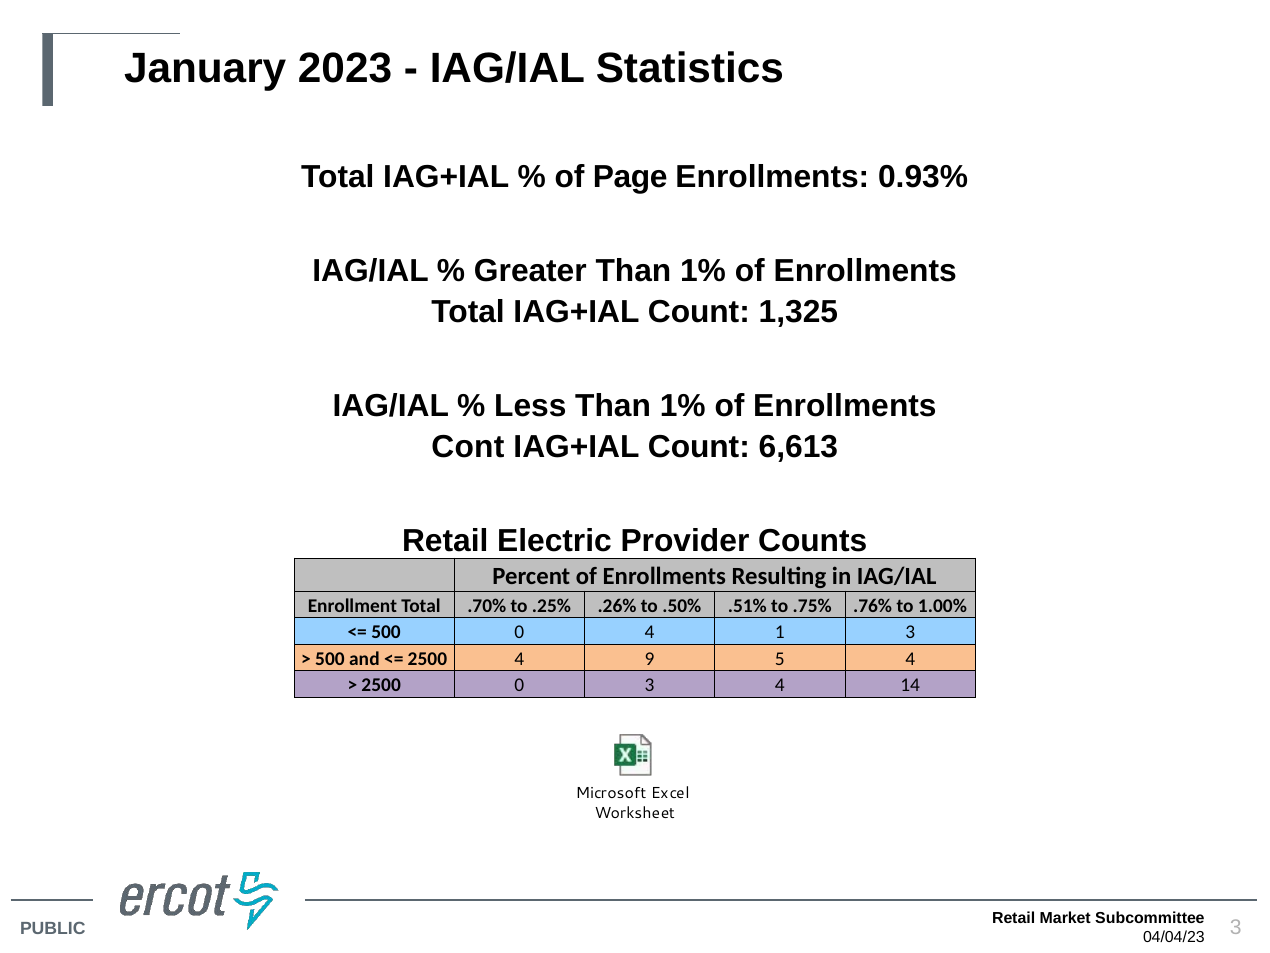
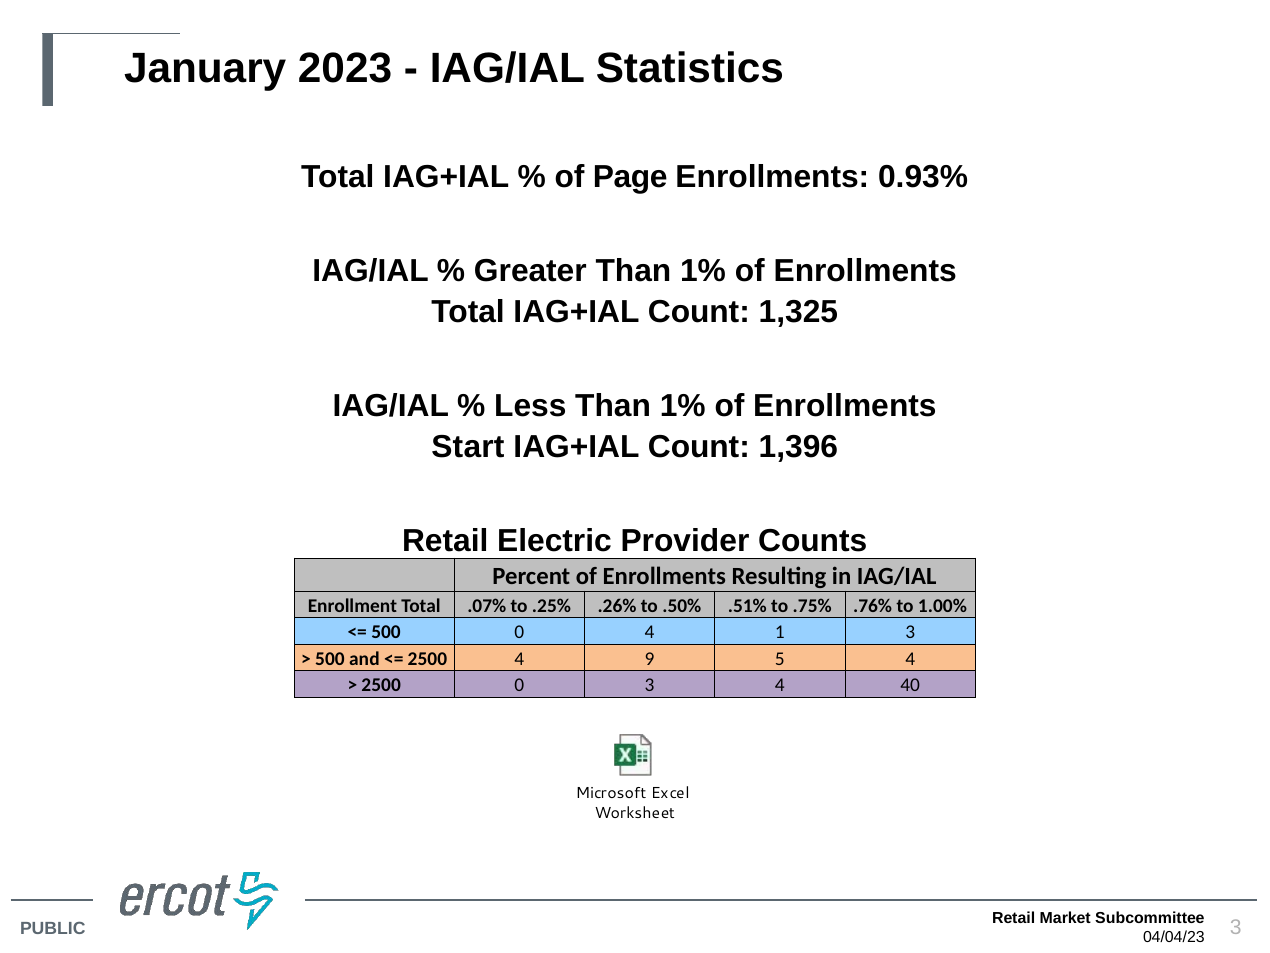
Cont: Cont -> Start
6,613: 6,613 -> 1,396
.70%: .70% -> .07%
14: 14 -> 40
